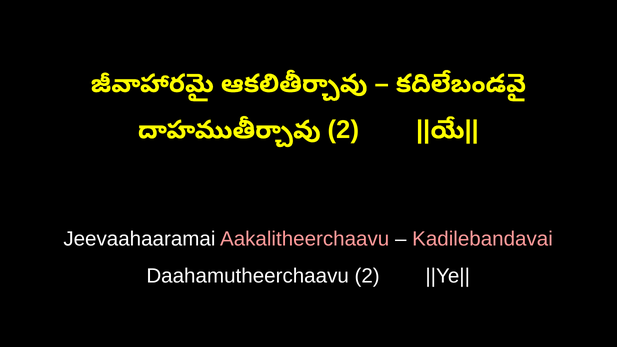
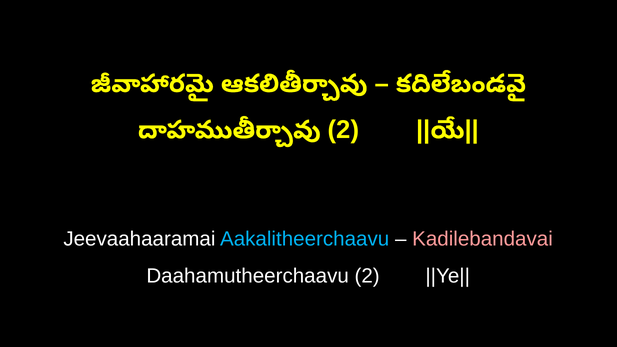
Aakalitheerchaavu colour: pink -> light blue
